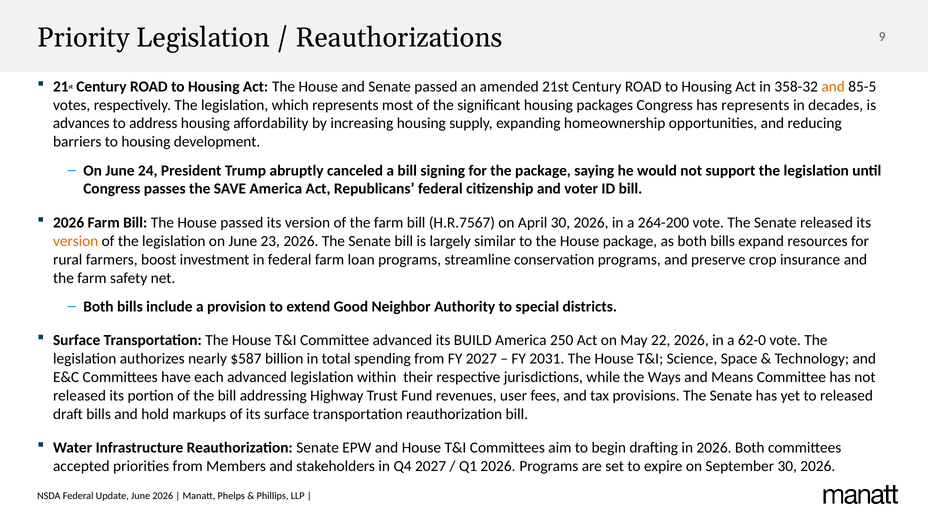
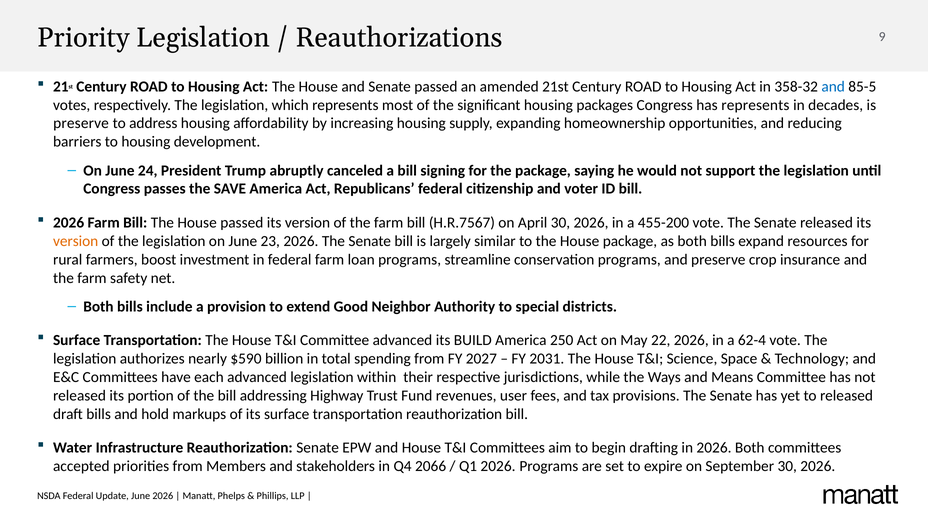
and at (833, 87) colour: orange -> blue
advances at (81, 123): advances -> preserve
264-200: 264-200 -> 455-200
62-0: 62-0 -> 62-4
$587: $587 -> $590
Q4 2027: 2027 -> 2066
